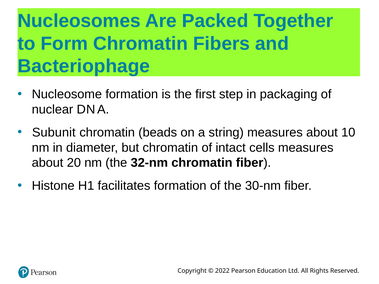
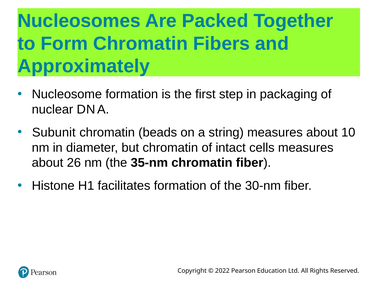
Bacteriophage: Bacteriophage -> Approximately
20: 20 -> 26
32-nm: 32-nm -> 35-nm
